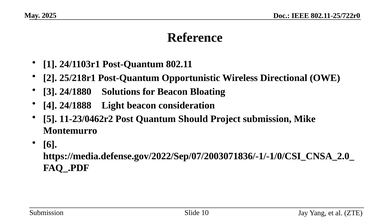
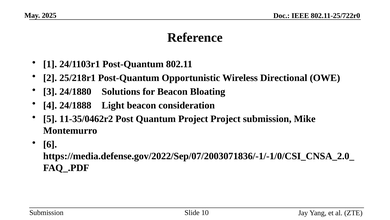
11-23/0462r2: 11-23/0462r2 -> 11-35/0462r2
Quantum Should: Should -> Project
